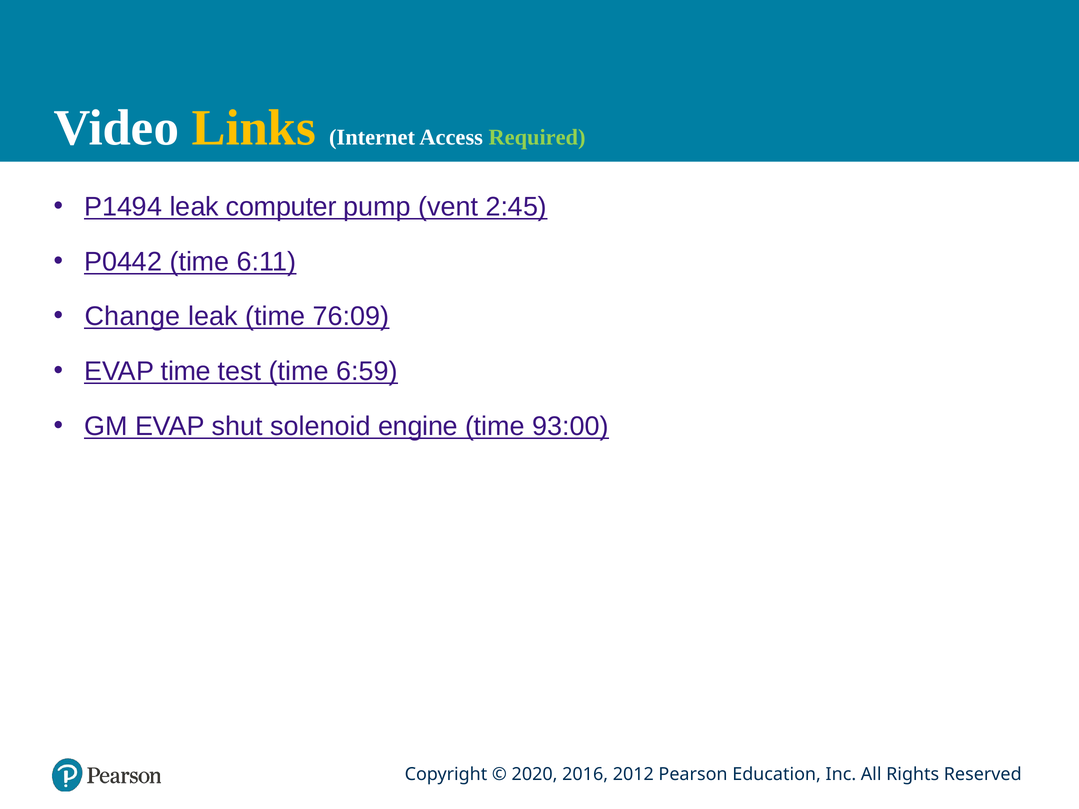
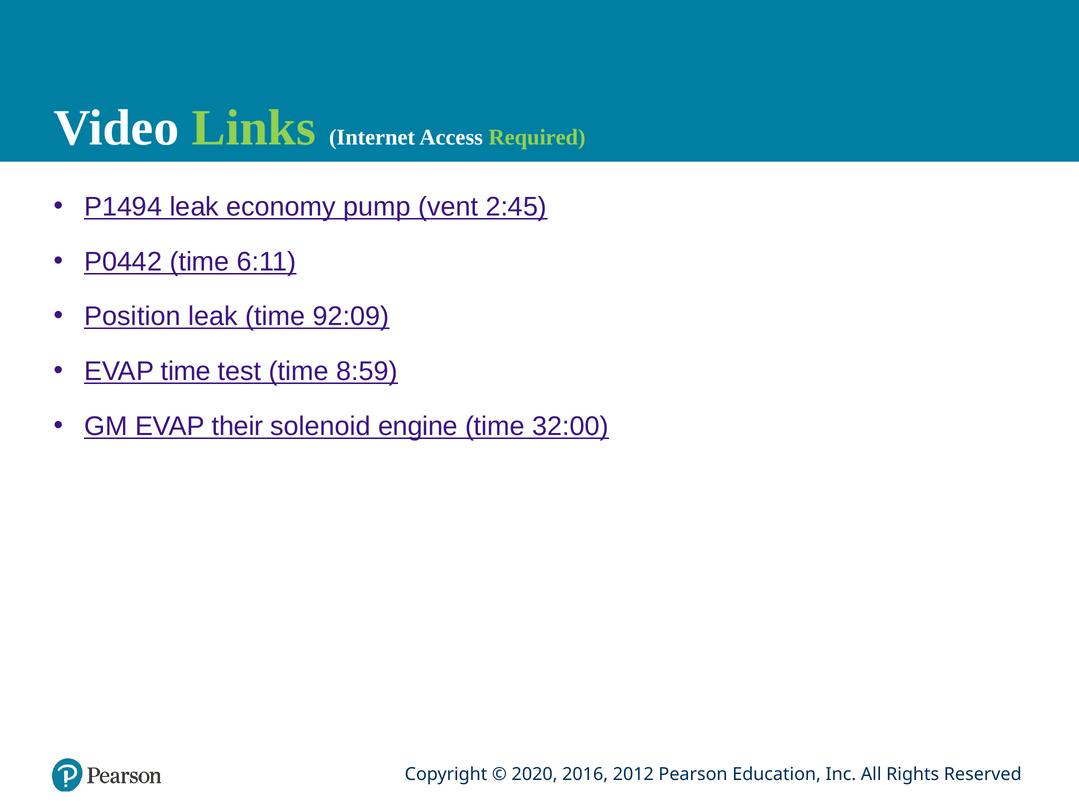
Links colour: yellow -> light green
computer: computer -> economy
Change: Change -> Position
76:09: 76:09 -> 92:09
6:59: 6:59 -> 8:59
shut: shut -> their
93:00: 93:00 -> 32:00
